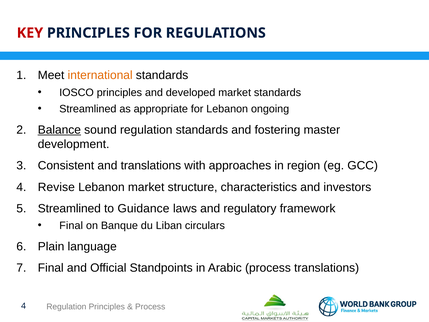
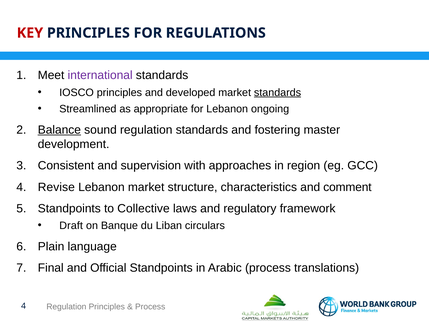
international colour: orange -> purple
standards at (278, 92) underline: none -> present
and translations: translations -> supervision
investors: investors -> comment
Streamlined at (69, 208): Streamlined -> Standpoints
Guidance: Guidance -> Collective
Final at (71, 226): Final -> Draft
